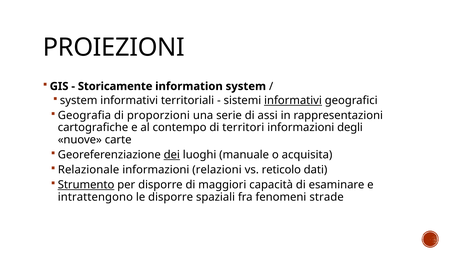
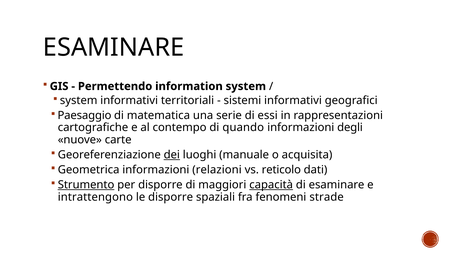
PROIEZIONI at (114, 48): PROIEZIONI -> ESAMINARE
Storicamente: Storicamente -> Permettendo
informativi at (293, 100) underline: present -> none
Geografia: Geografia -> Paesaggio
proporzioni: proporzioni -> matematica
assi: assi -> essi
territori: territori -> quando
Relazionale: Relazionale -> Geometrica
capacità underline: none -> present
